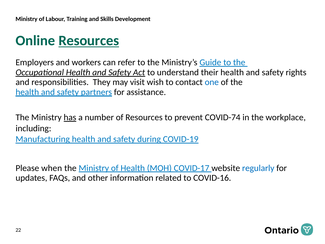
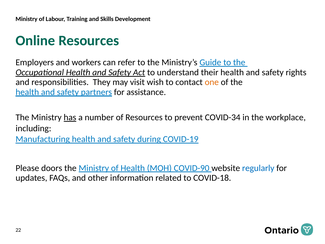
Resources at (89, 41) underline: present -> none
one colour: blue -> orange
COVID-74: COVID-74 -> COVID-34
when: when -> doors
COVID-17: COVID-17 -> COVID-90
COVID-16: COVID-16 -> COVID-18
